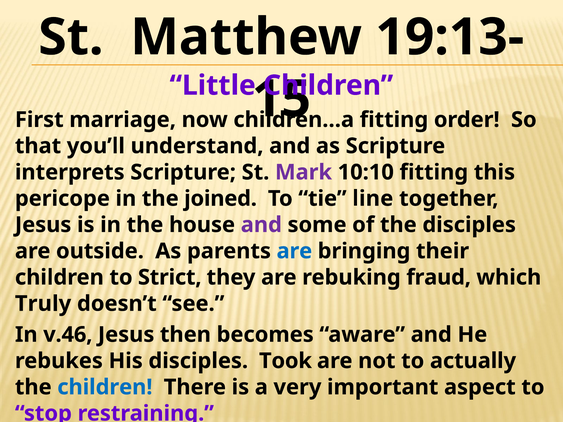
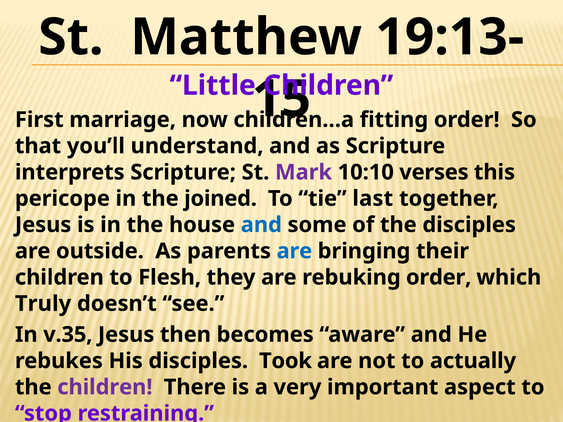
10:10 fitting: fitting -> verses
line: line -> last
and at (261, 225) colour: purple -> blue
Strict: Strict -> Flesh
rebuking fraud: fraud -> order
v.46: v.46 -> v.35
children at (105, 387) colour: blue -> purple
